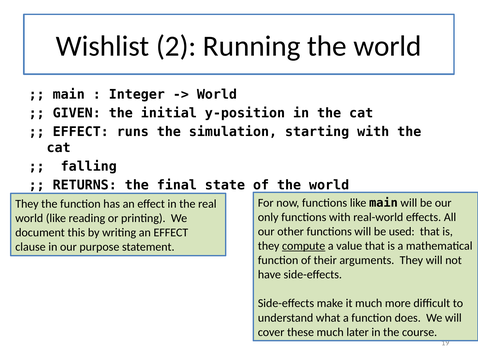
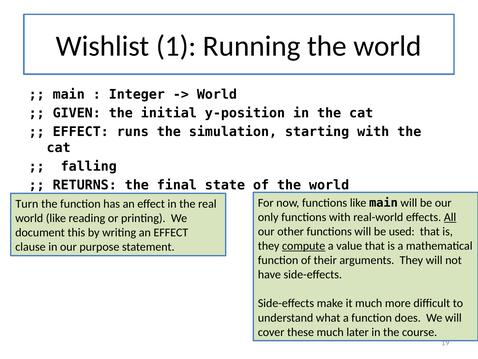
2: 2 -> 1
They at (27, 204): They -> Turn
All underline: none -> present
